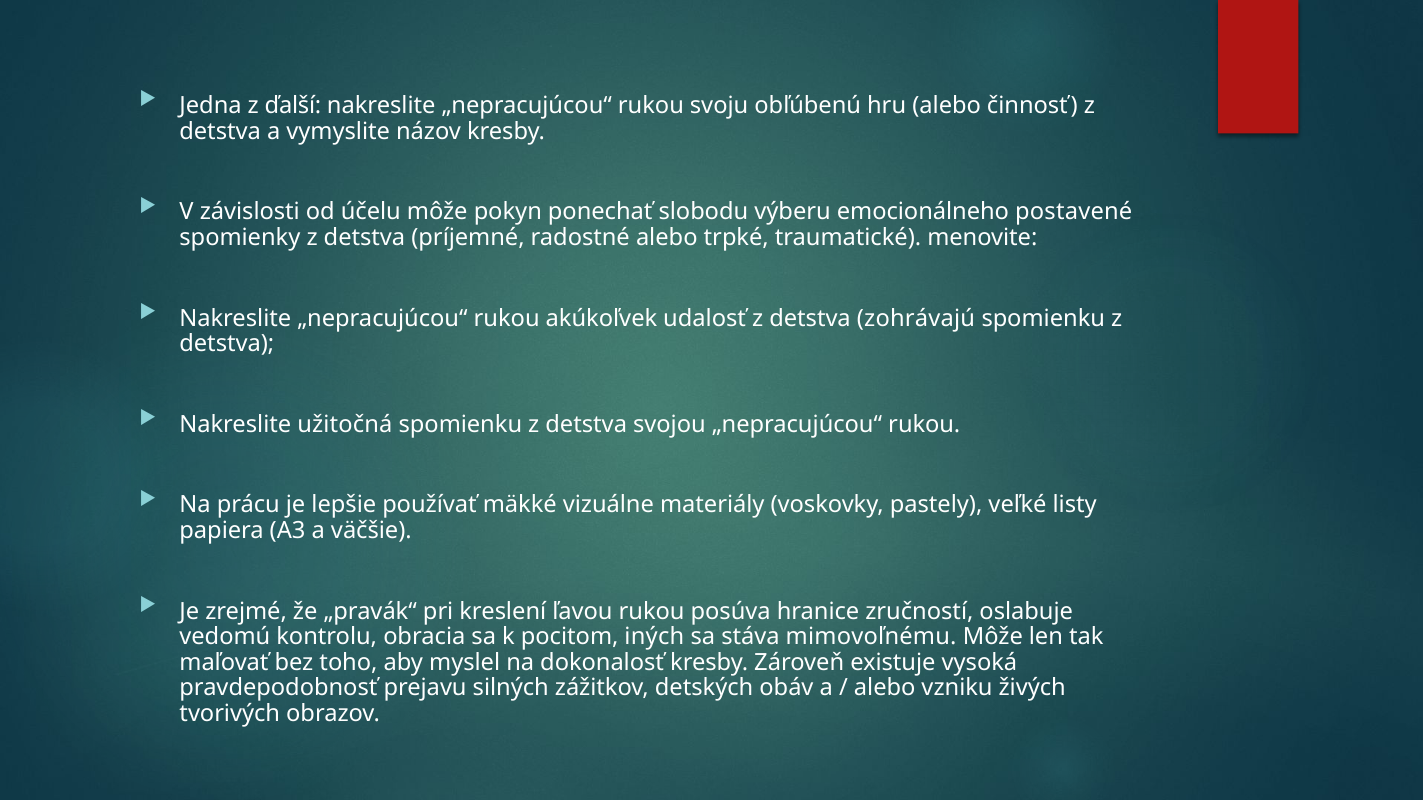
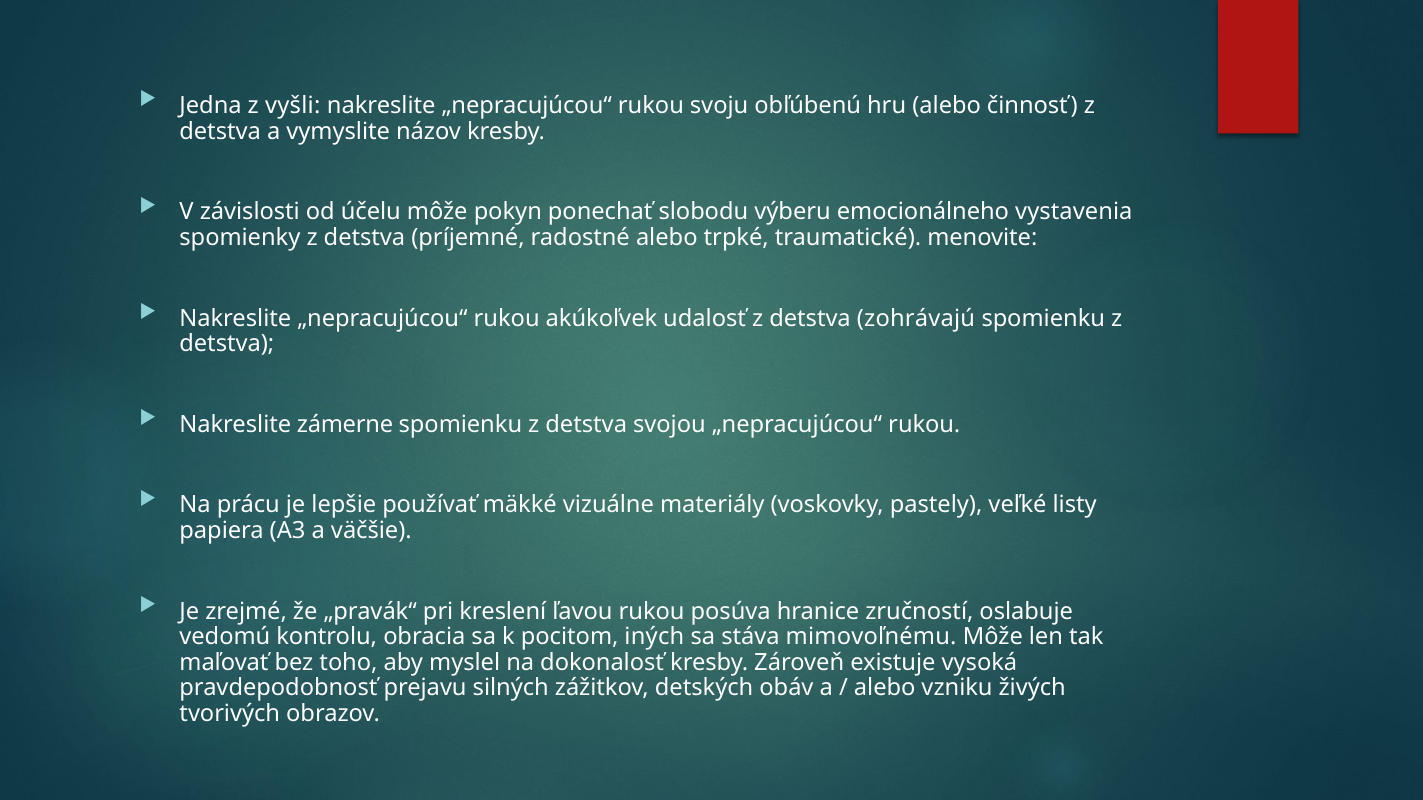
ďalší: ďalší -> vyšli
postavené: postavené -> vystavenia
užitočná: užitočná -> zámerne
